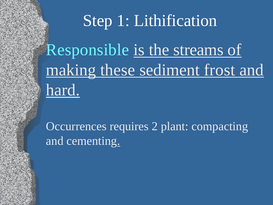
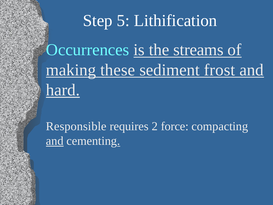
1: 1 -> 5
Responsible: Responsible -> Occurrences
Occurrences: Occurrences -> Responsible
plant: plant -> force
and at (55, 141) underline: none -> present
